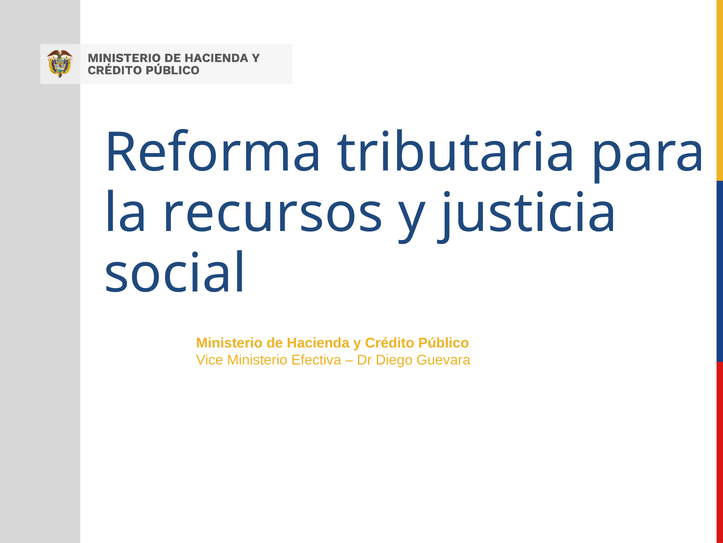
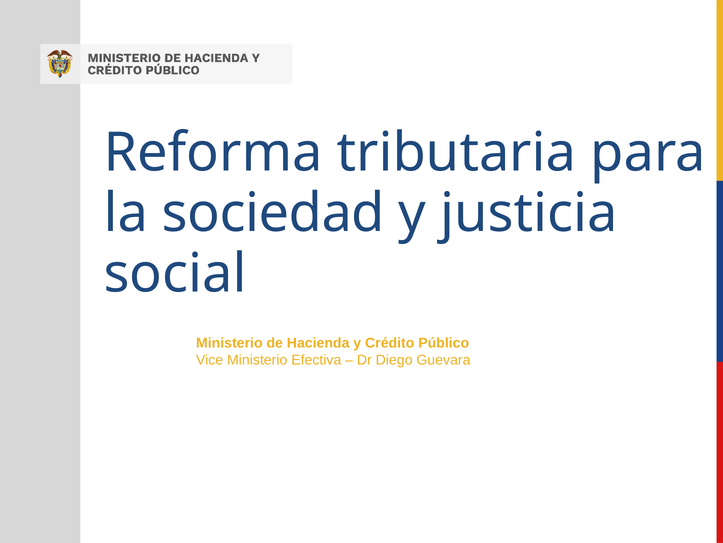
recursos: recursos -> sociedad
